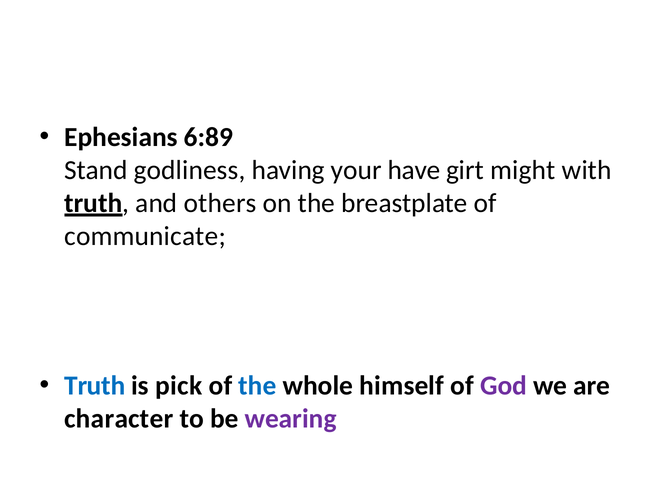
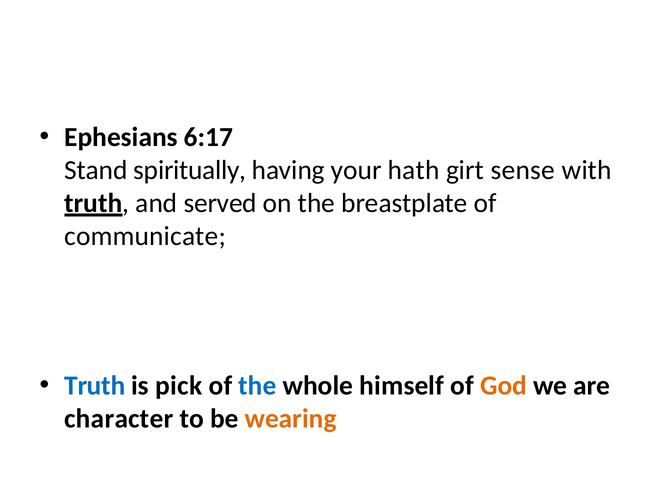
6:89: 6:89 -> 6:17
godliness: godliness -> spiritually
have: have -> hath
might: might -> sense
others: others -> served
God colour: purple -> orange
wearing colour: purple -> orange
